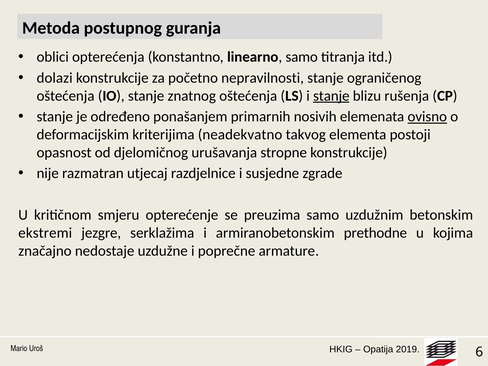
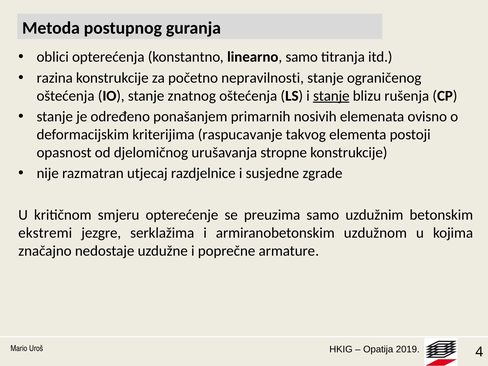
dolazi: dolazi -> razina
ovisno underline: present -> none
neadekvatno: neadekvatno -> raspucavanje
prethodne: prethodne -> uzdužnom
6: 6 -> 4
